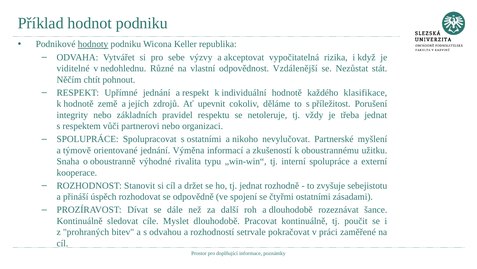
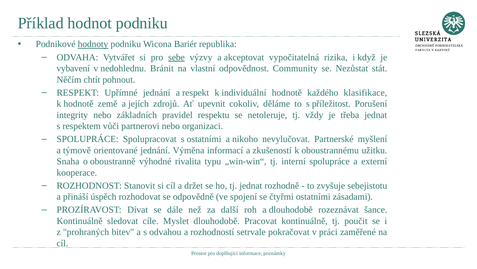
Keller: Keller -> Bariér
sebe underline: none -> present
viditelné: viditelné -> vybavení
Různé: Různé -> Bránit
Vzdálenější: Vzdálenější -> Community
